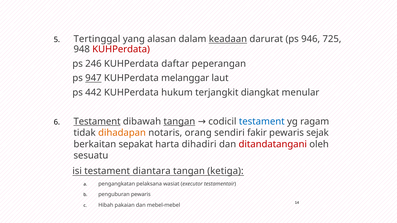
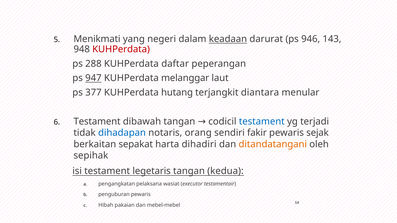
Tertinggal: Tertinggal -> Menikmati
alasan: alasan -> negeri
725: 725 -> 143
246: 246 -> 288
442: 442 -> 377
hukum: hukum -> hutang
diangkat: diangkat -> diantara
Testament at (97, 122) underline: present -> none
tangan at (179, 122) underline: present -> none
ragam: ragam -> terjadi
dihadapan colour: orange -> blue
ditandatangani colour: red -> orange
sesuatu: sesuatu -> sepihak
diantara: diantara -> legetaris
ketiga: ketiga -> kedua
